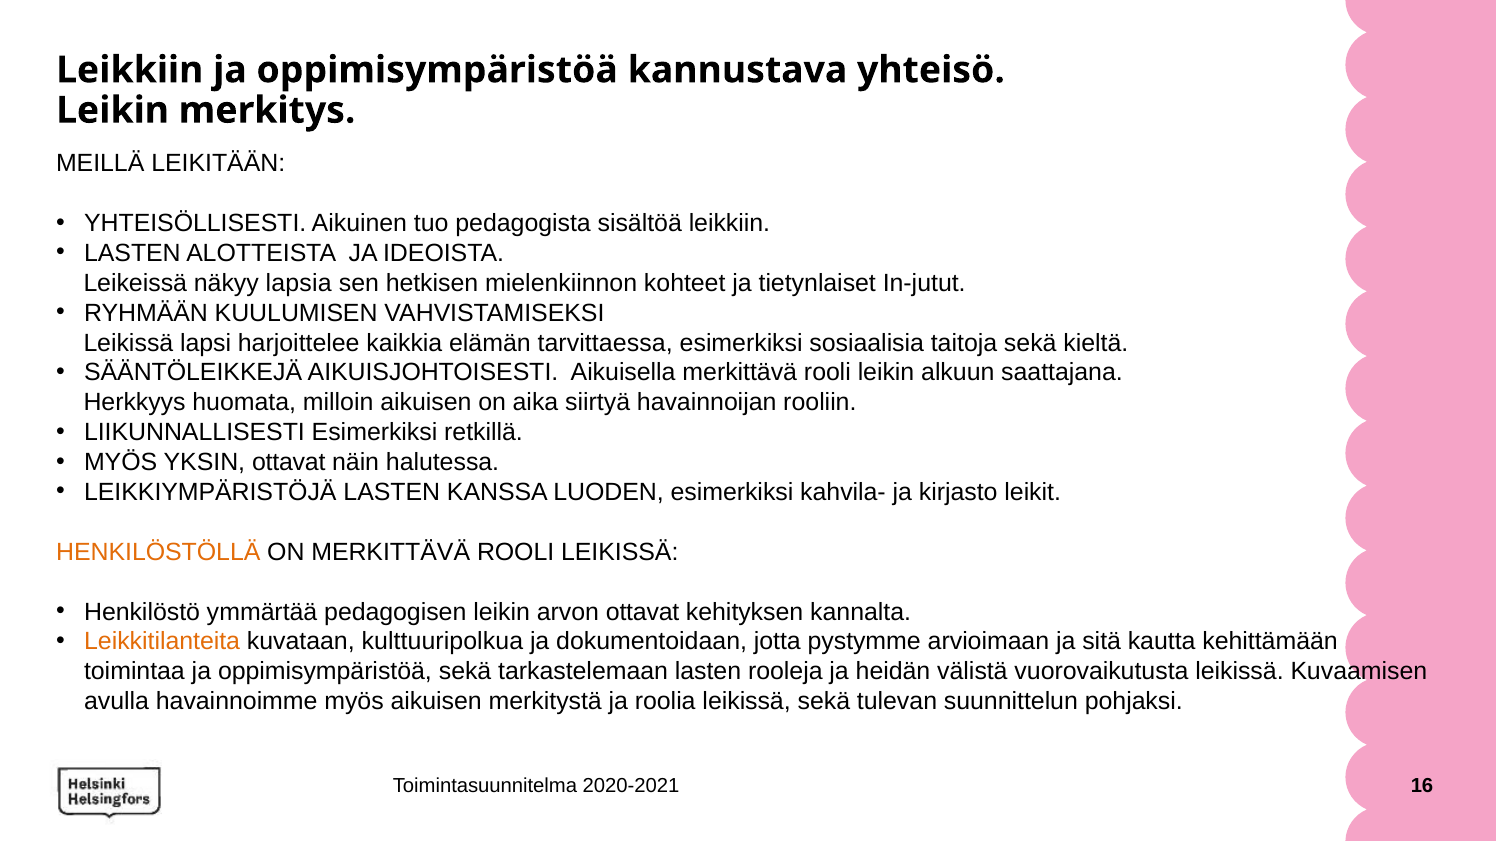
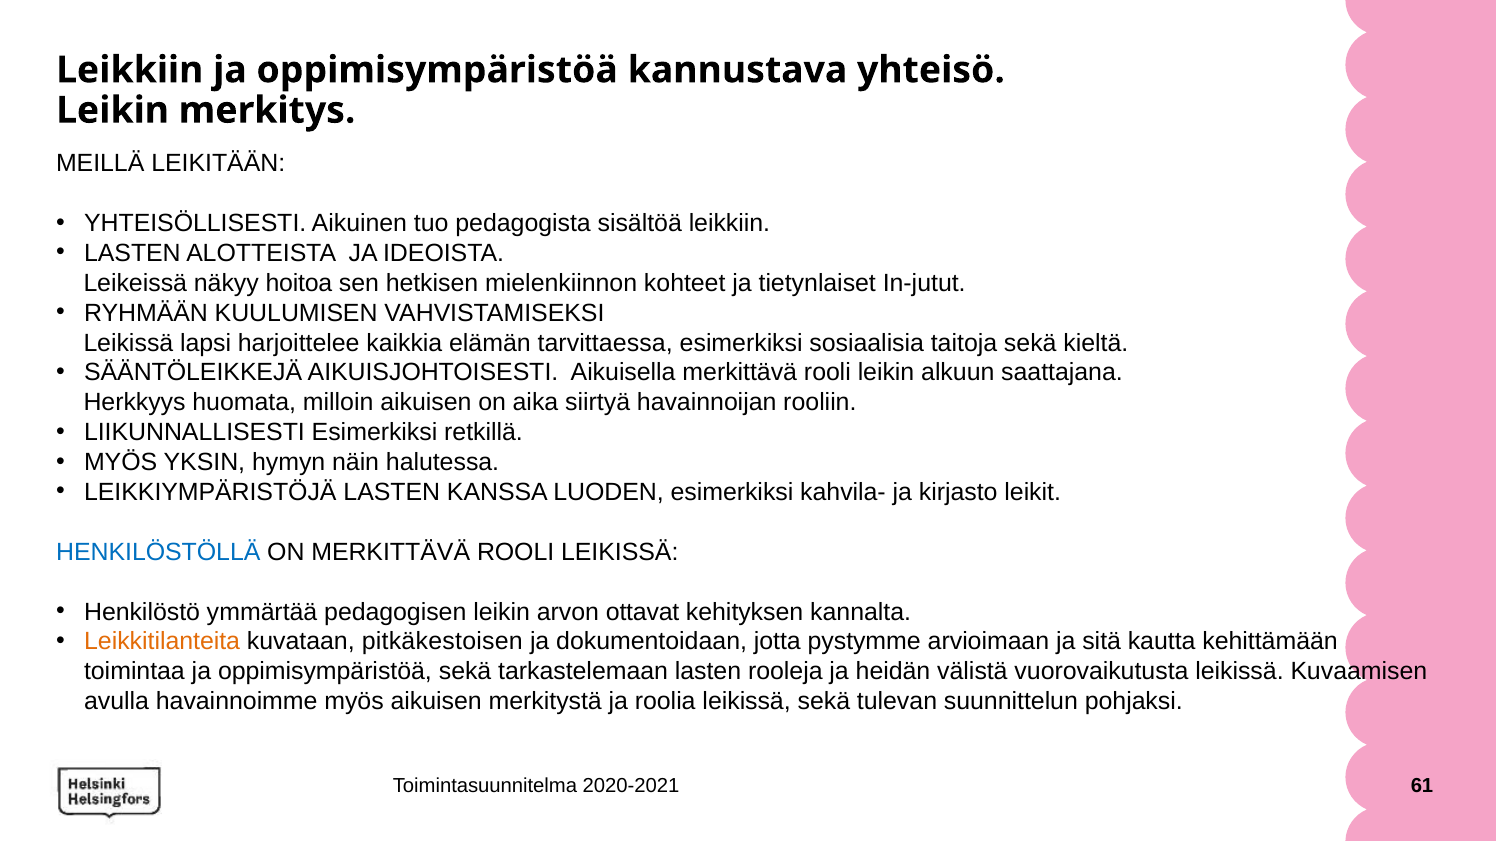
lapsia: lapsia -> hoitoa
YKSIN ottavat: ottavat -> hymyn
HENKILÖSTÖLLÄ colour: orange -> blue
kulttuuripolkua: kulttuuripolkua -> pitkäkestoisen
16: 16 -> 61
